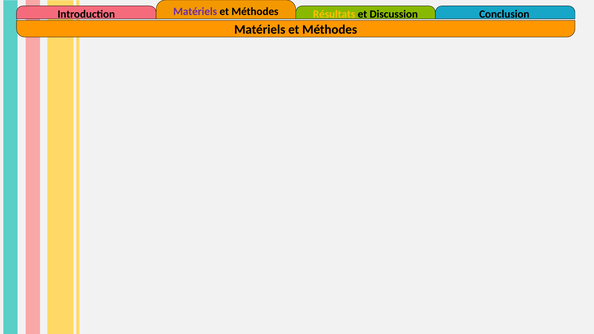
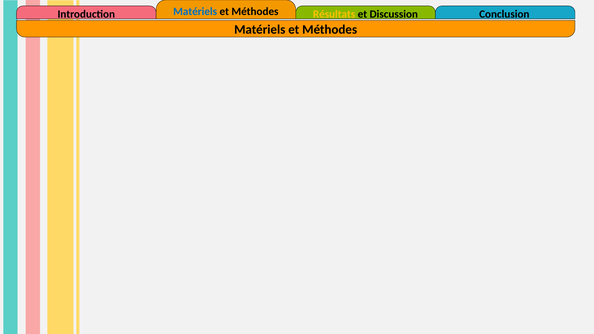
Matériels at (195, 12) colour: purple -> blue
